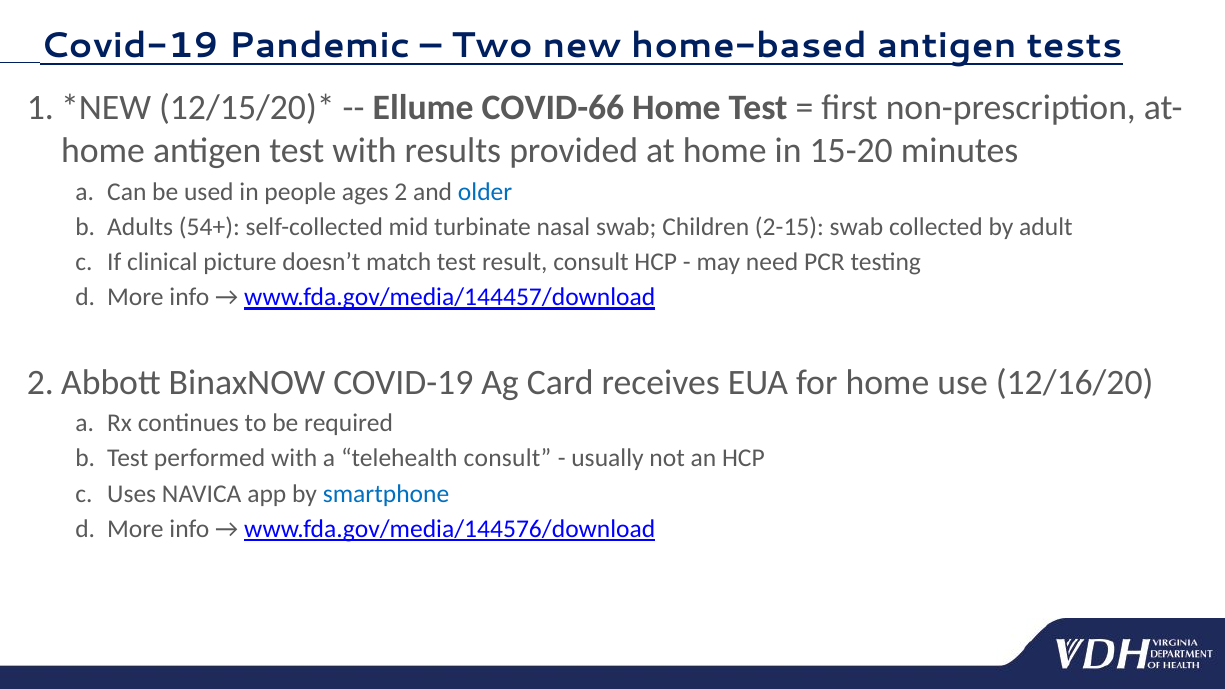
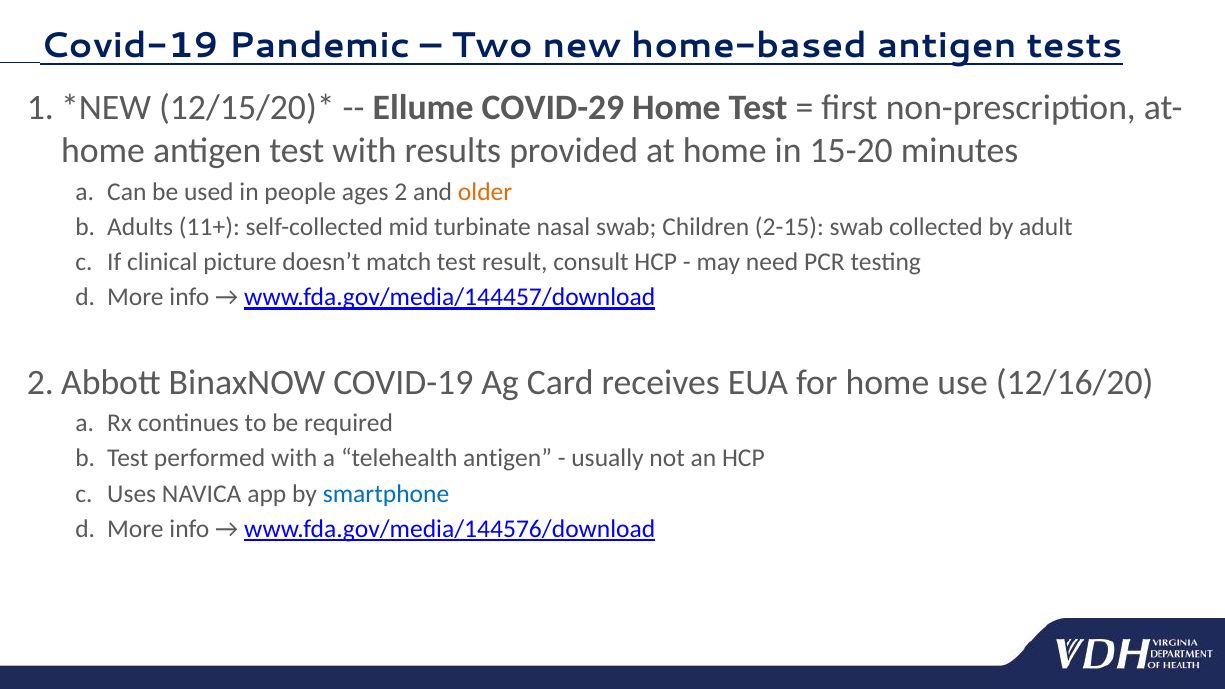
COVID-66: COVID-66 -> COVID-29
older colour: blue -> orange
54+: 54+ -> 11+
telehealth consult: consult -> antigen
